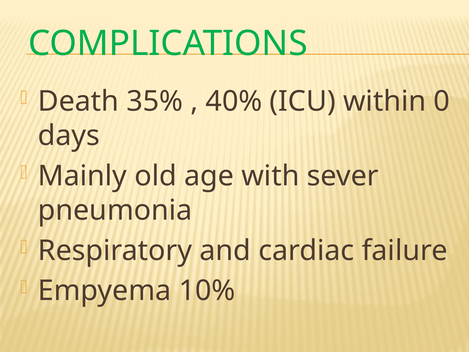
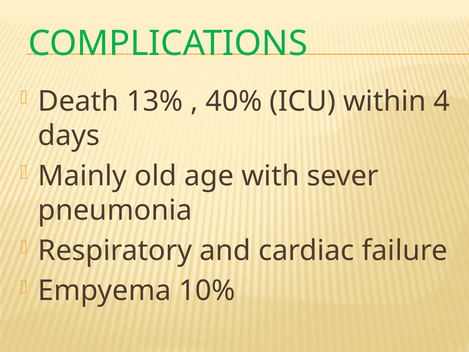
35%: 35% -> 13%
0: 0 -> 4
